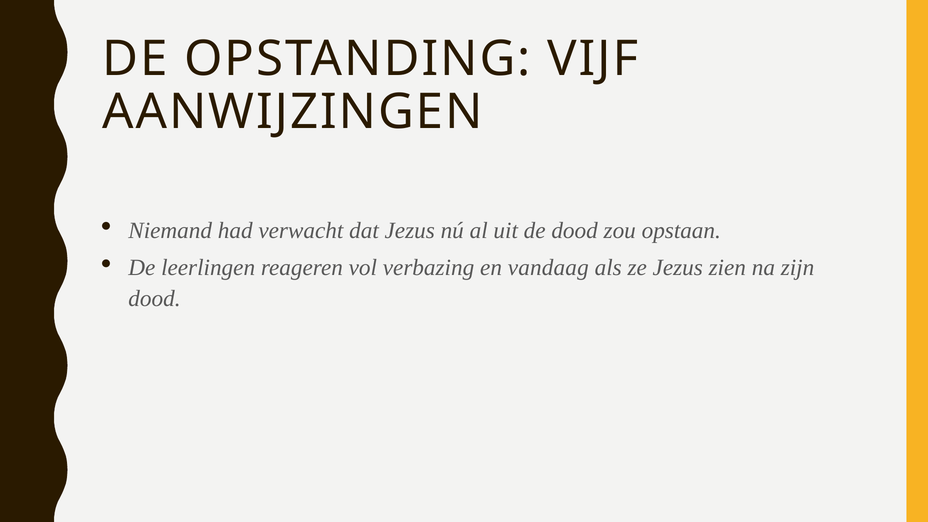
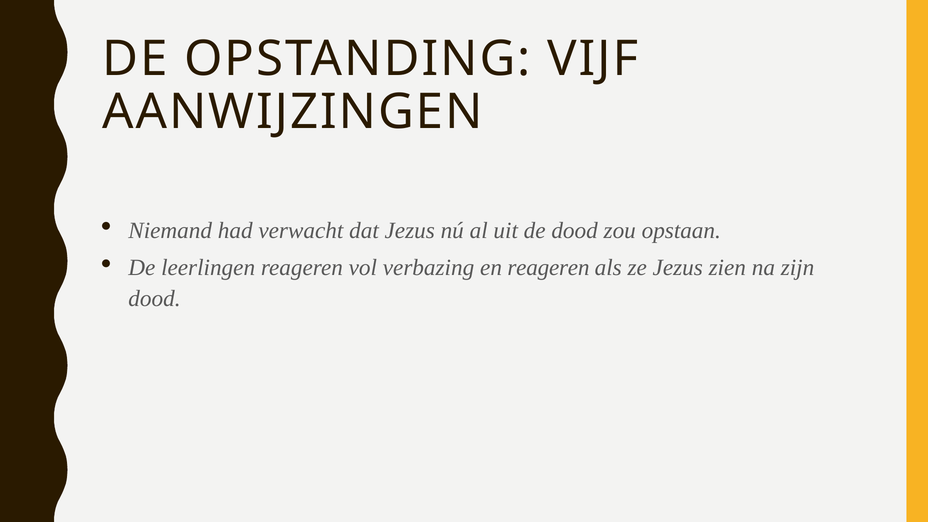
en vandaag: vandaag -> reageren
